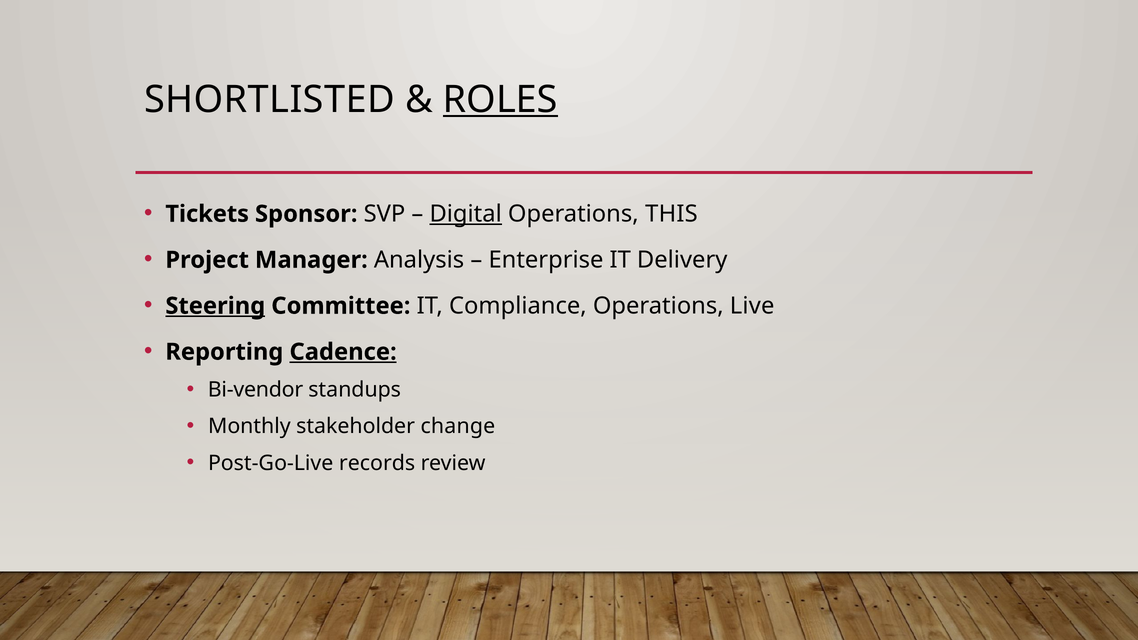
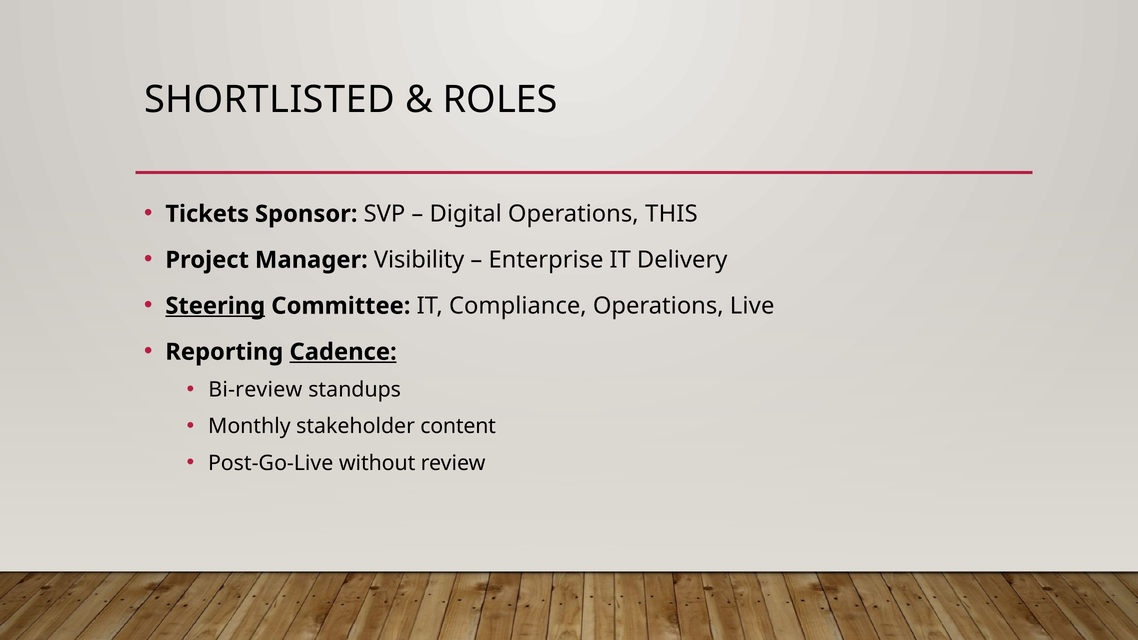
ROLES underline: present -> none
Digital underline: present -> none
Analysis: Analysis -> Visibility
Bi-vendor: Bi-vendor -> Bi-review
change: change -> content
records: records -> without
